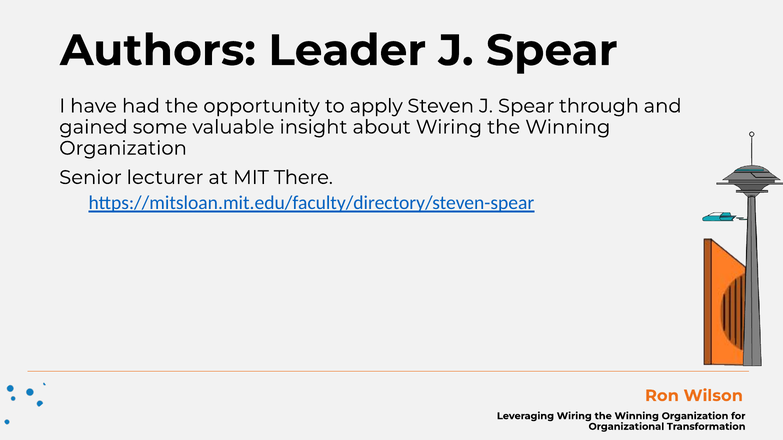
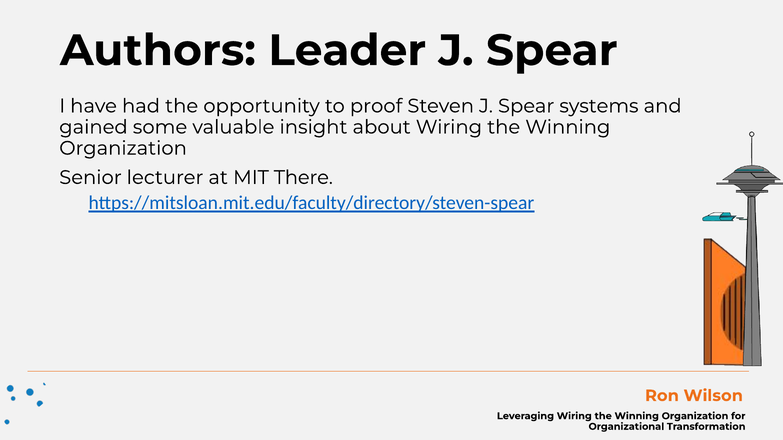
apply: apply -> proof
through: through -> systems
